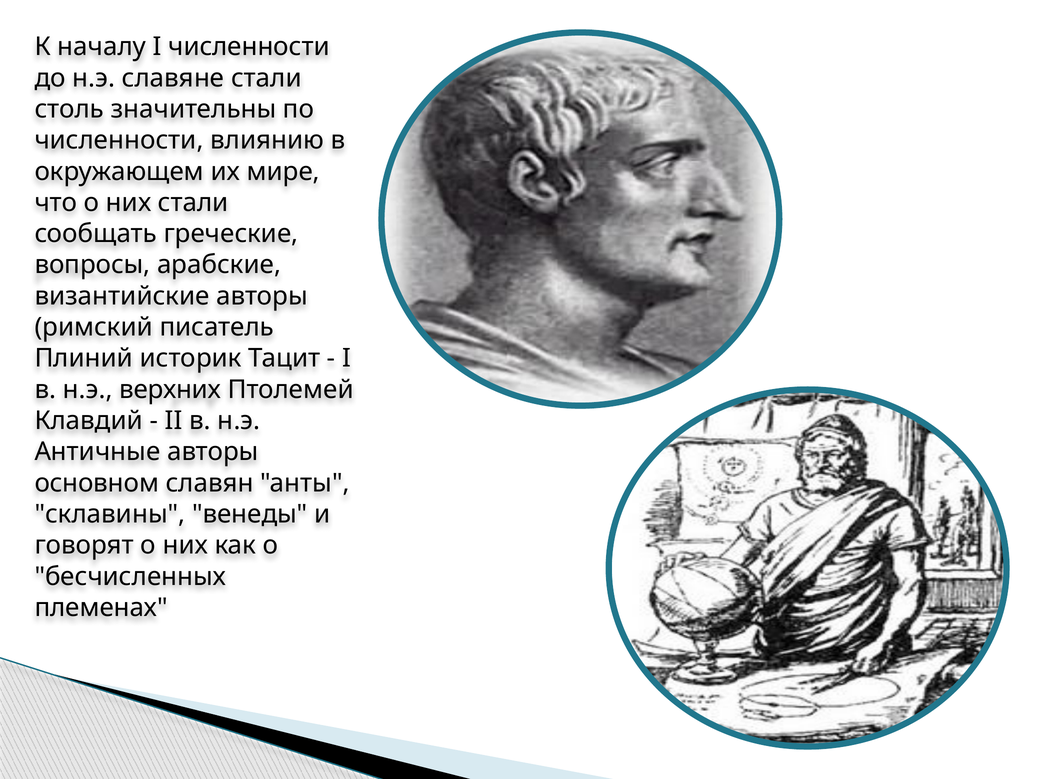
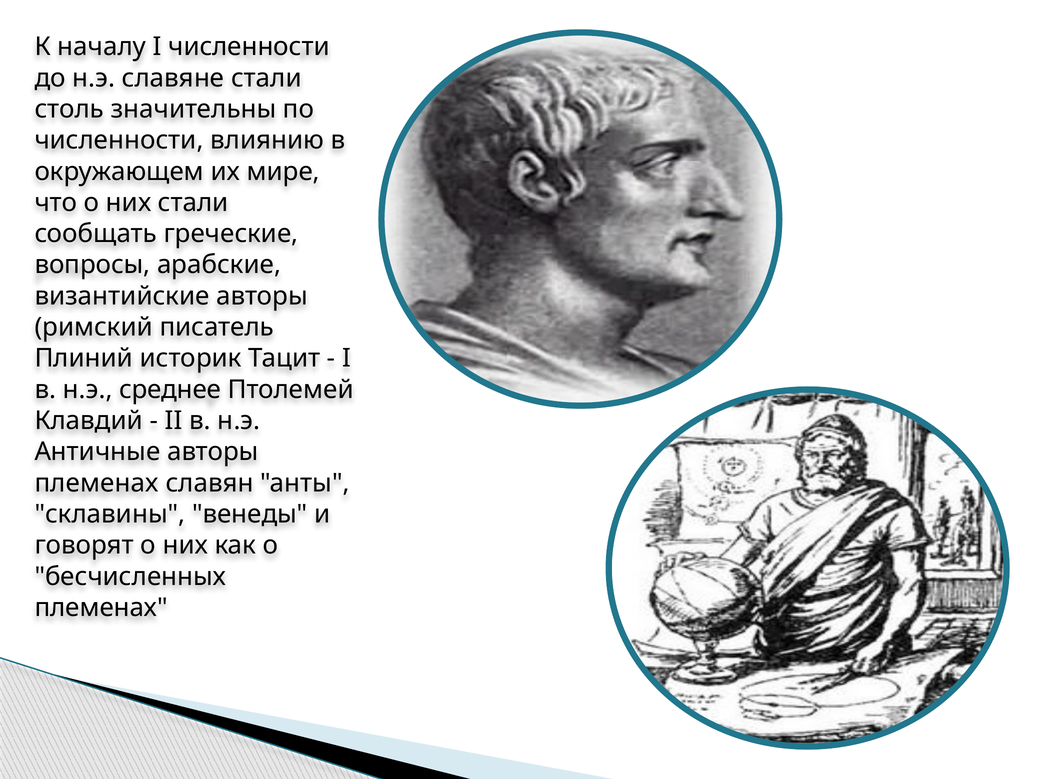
верхних: верхних -> среднее
основном at (97, 483): основном -> племенах
